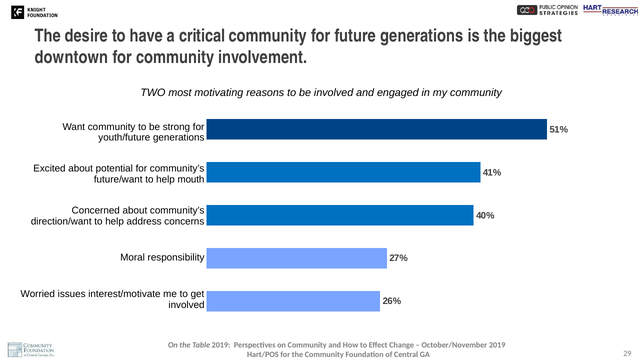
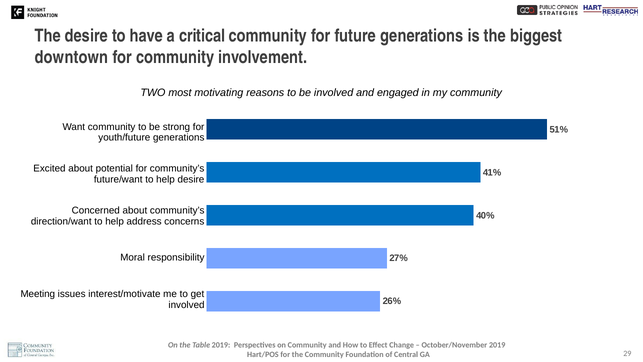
help mouth: mouth -> desire
Worried: Worried -> Meeting
